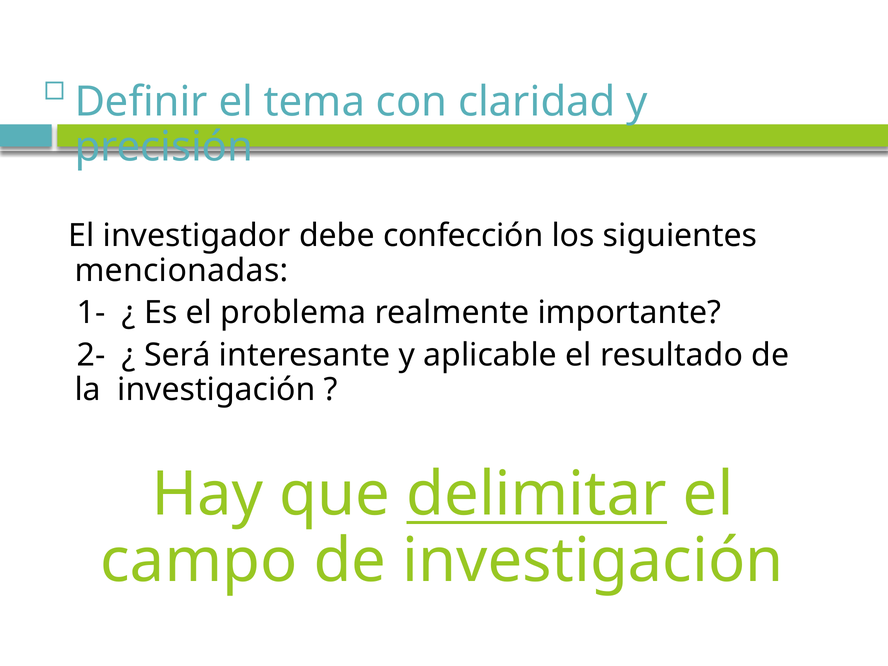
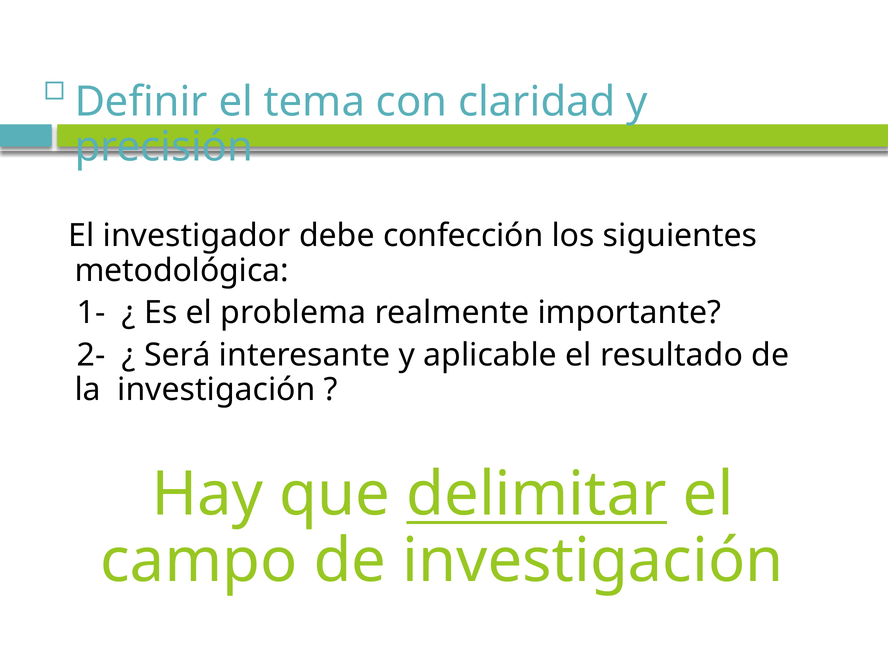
mencionadas: mencionadas -> metodológica
